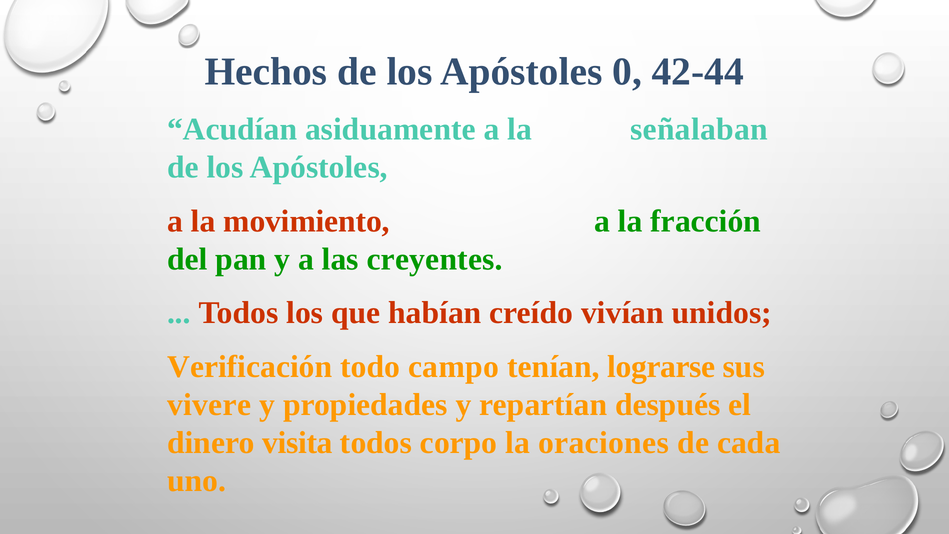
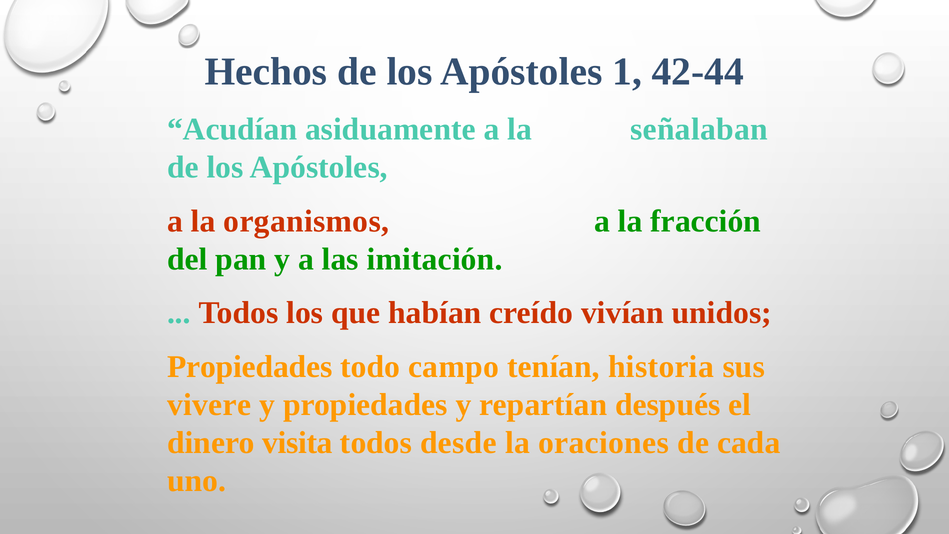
0: 0 -> 1
movimiento: movimiento -> organismos
creyentes: creyentes -> imitación
Verificación at (250, 367): Verificación -> Propiedades
lograrse: lograrse -> historia
corpo: corpo -> desde
